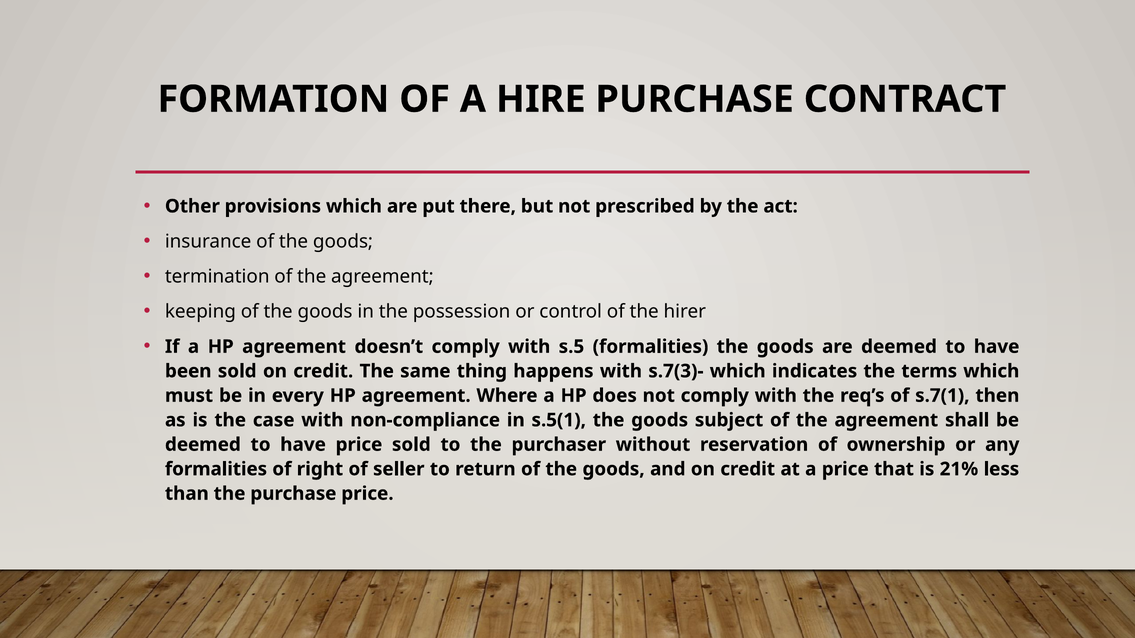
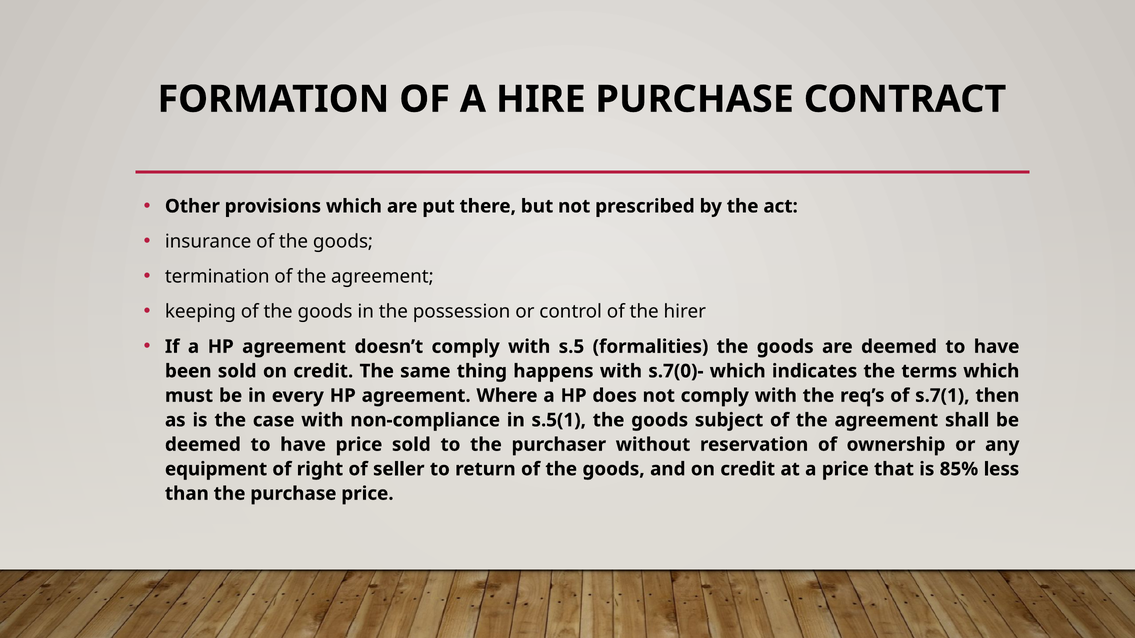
s.7(3)-: s.7(3)- -> s.7(0)-
formalities at (216, 469): formalities -> equipment
21%: 21% -> 85%
